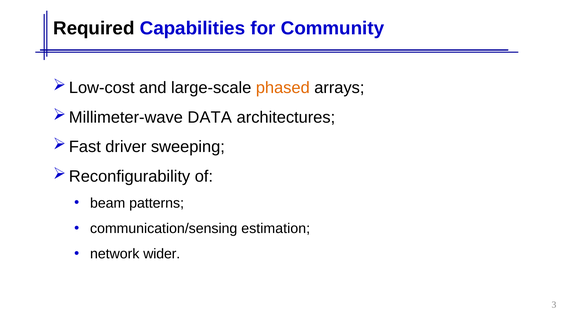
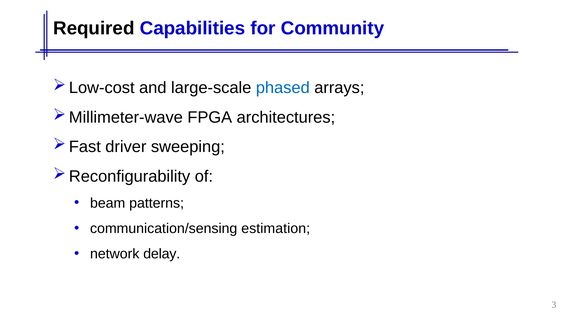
phased colour: orange -> blue
DATA: DATA -> FPGA
wider: wider -> delay
